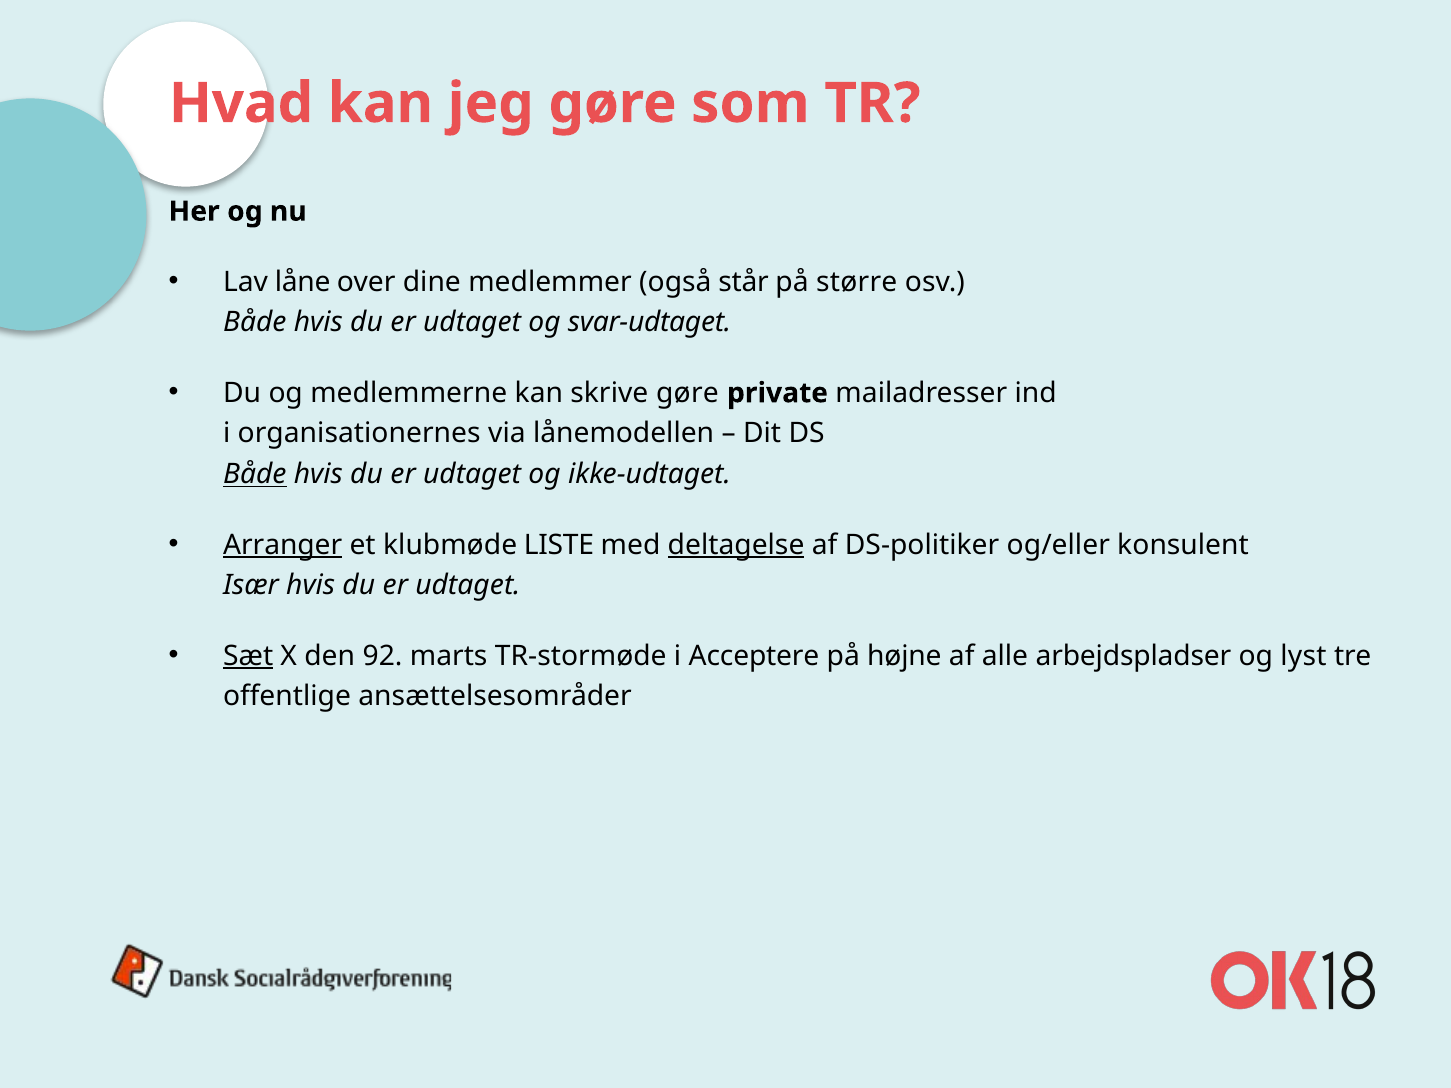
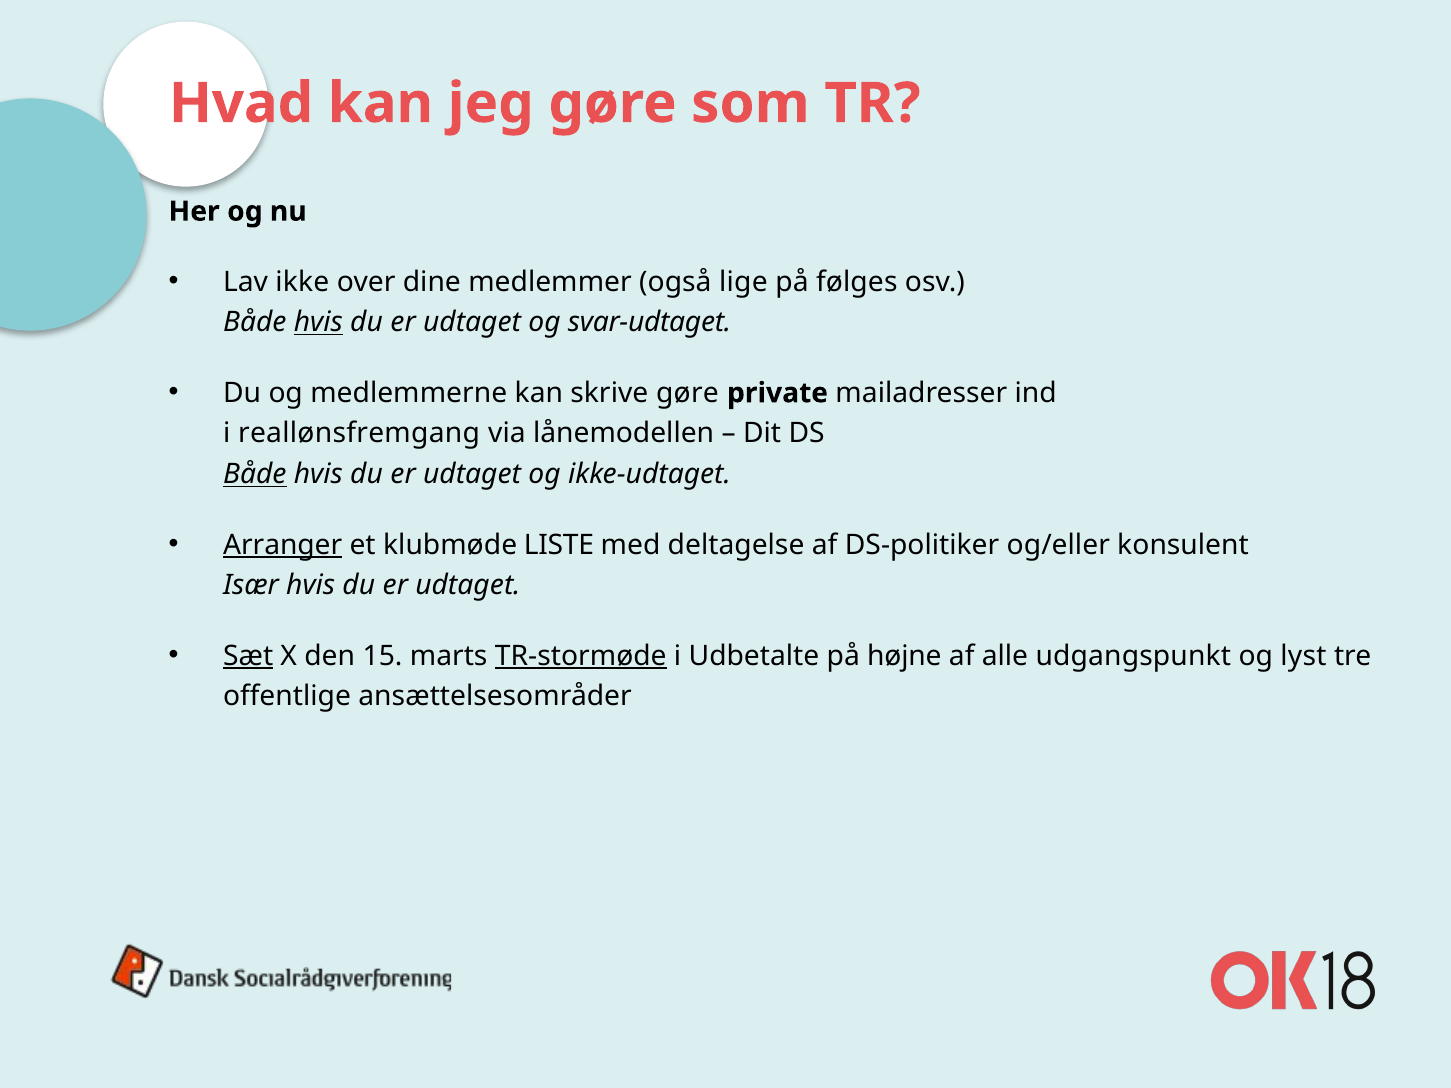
låne: låne -> ikke
står: står -> lige
større: større -> følges
hvis at (318, 323) underline: none -> present
organisationernes: organisationernes -> reallønsfremgang
deltagelse underline: present -> none
92: 92 -> 15
TR-stormøde underline: none -> present
Acceptere: Acceptere -> Udbetalte
arbejdspladser: arbejdspladser -> udgangspunkt
